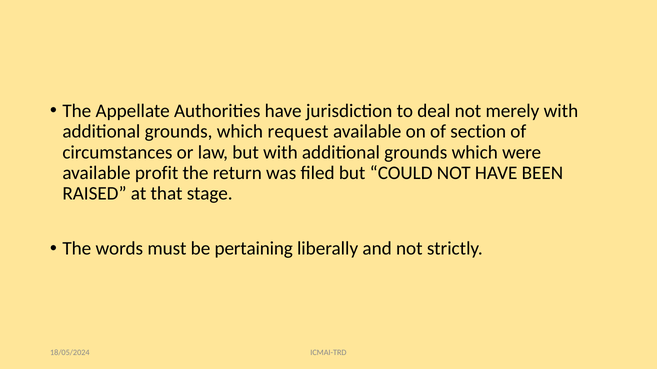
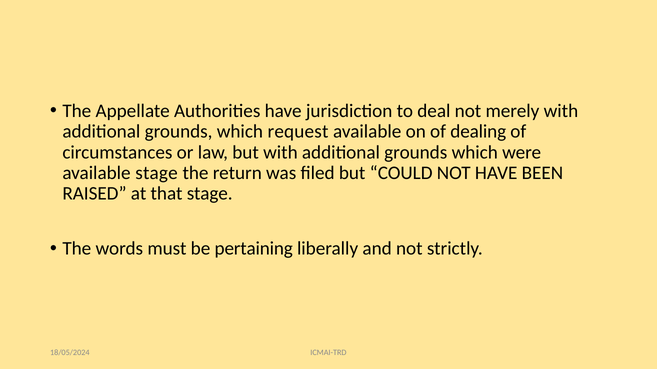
section: section -> dealing
available profit: profit -> stage
